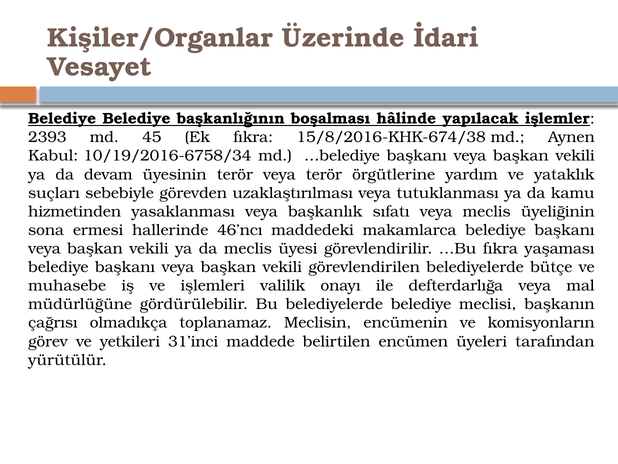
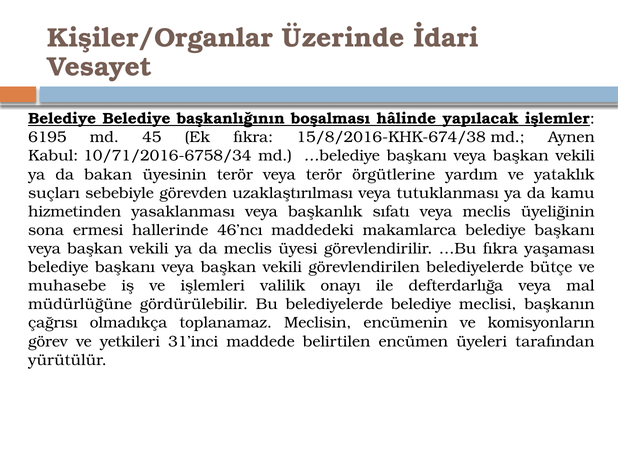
2393: 2393 -> 6195
10/19/2016-6758/34: 10/19/2016-6758/34 -> 10/71/2016-6758/34
devam: devam -> bakan
